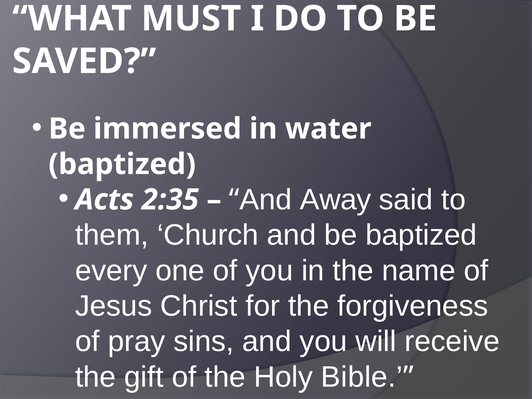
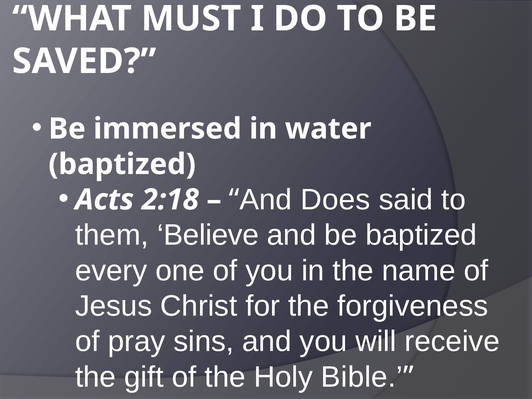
2:35: 2:35 -> 2:18
Away: Away -> Does
Church: Church -> Believe
